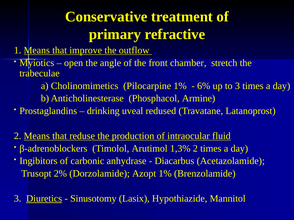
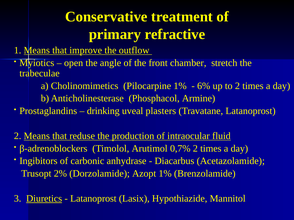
to 3: 3 -> 2
redused: redused -> plasters
1,3%: 1,3% -> 0,7%
Sinusotomy at (93, 199): Sinusotomy -> Latanoprost
